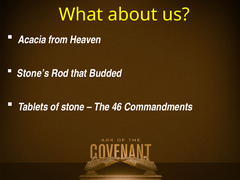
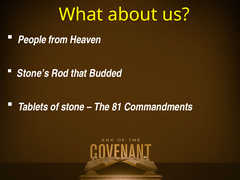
Acacia: Acacia -> People
46: 46 -> 81
